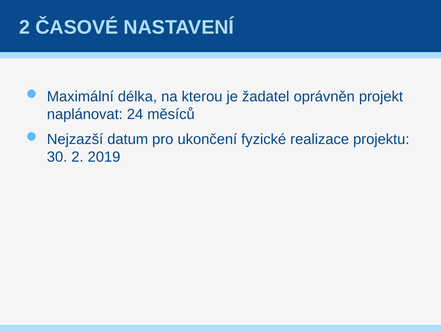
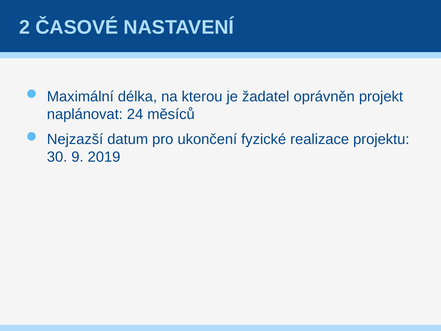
30 2: 2 -> 9
